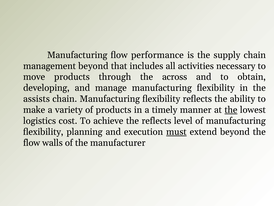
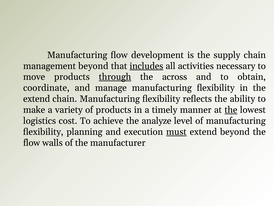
performance: performance -> development
includes underline: none -> present
through underline: none -> present
developing: developing -> coordinate
assists at (37, 99): assists -> extend
the reflects: reflects -> analyze
